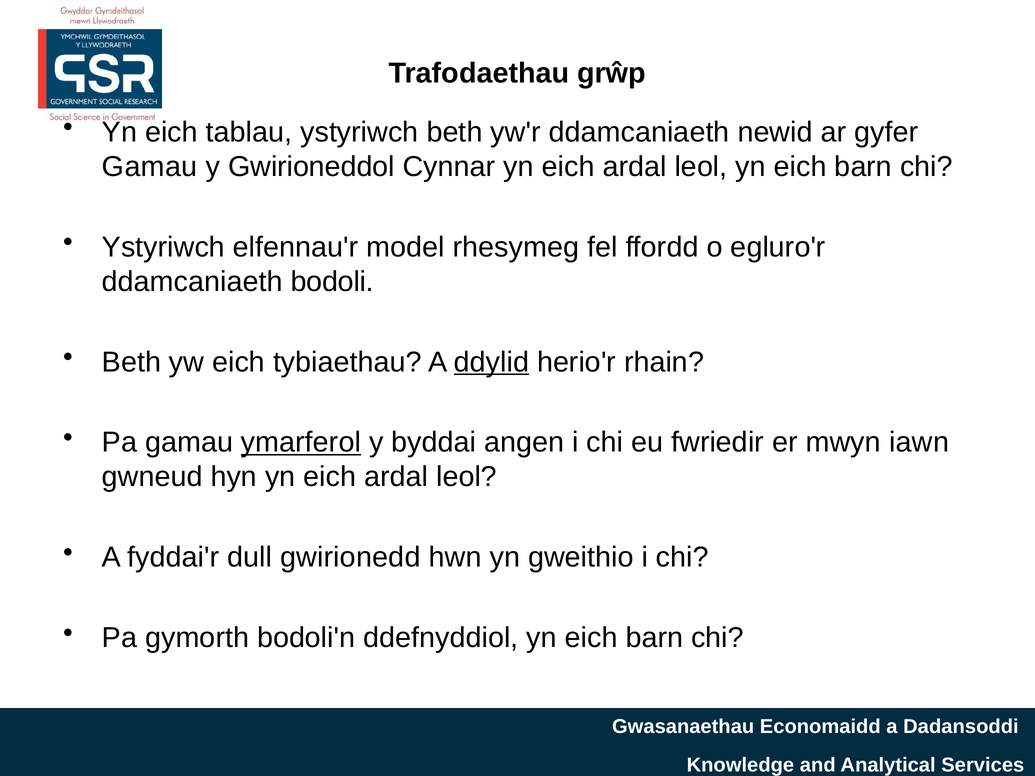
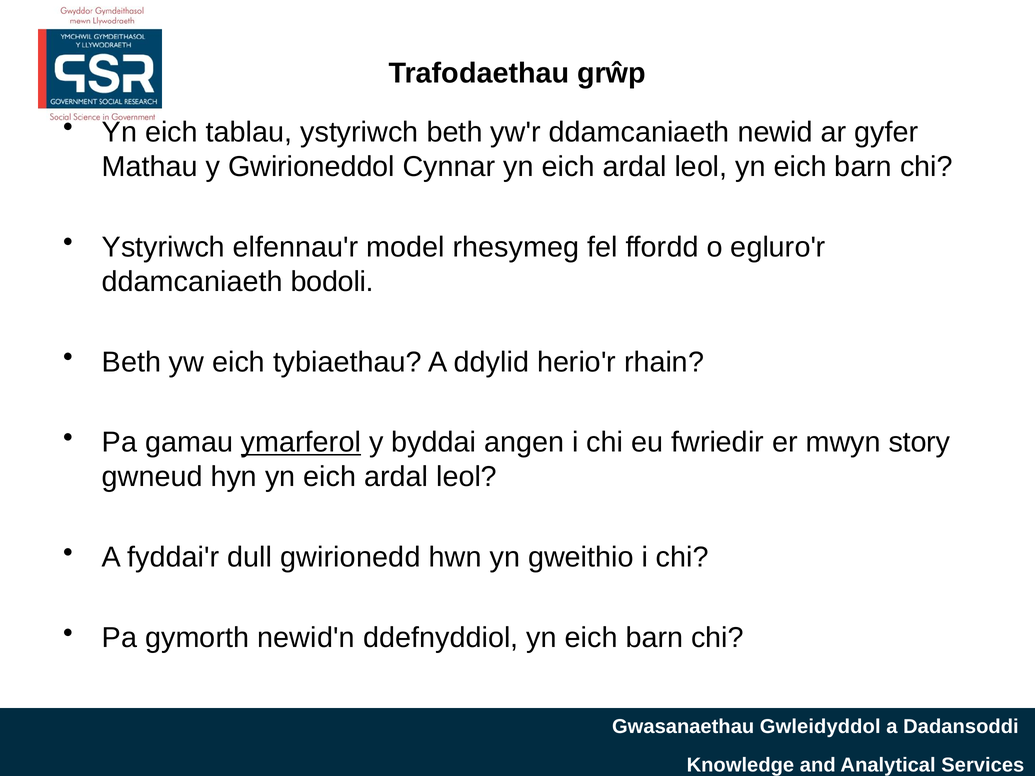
Gamau at (150, 167): Gamau -> Mathau
ddylid underline: present -> none
iawn: iawn -> story
bodoli'n: bodoli'n -> newid'n
Economaidd: Economaidd -> Gwleidyddol
